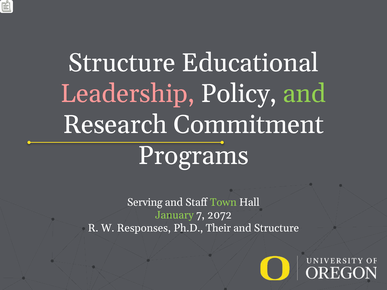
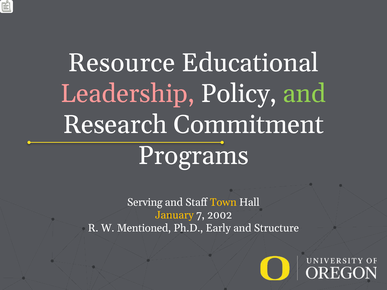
Structure at (122, 63): Structure -> Resource
Town colour: light green -> yellow
January colour: light green -> yellow
2072: 2072 -> 2002
Responses: Responses -> Mentioned
Their: Their -> Early
